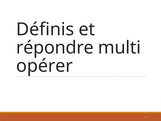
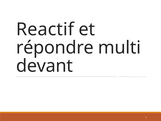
Définis: Définis -> Reactif
opérer: opérer -> devant
